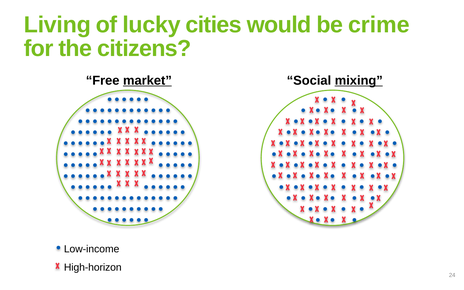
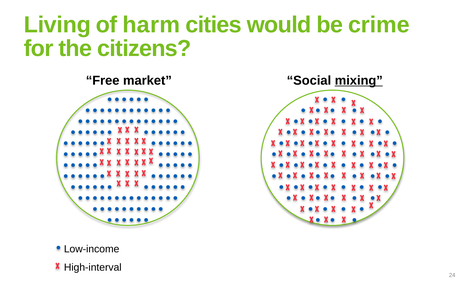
lucky: lucky -> harm
market underline: present -> none
High-horizon: High-horizon -> High-interval
